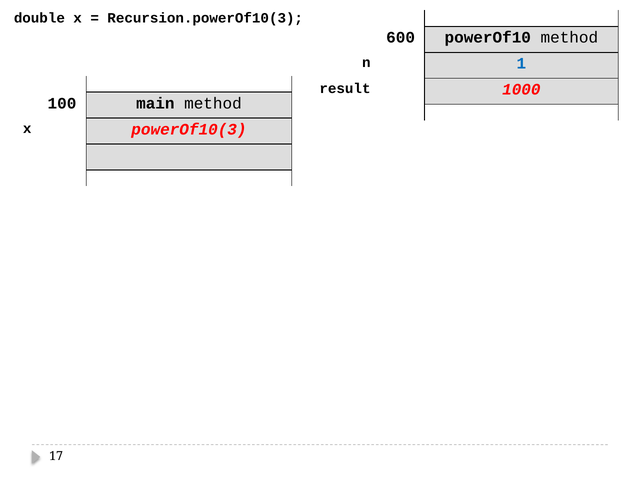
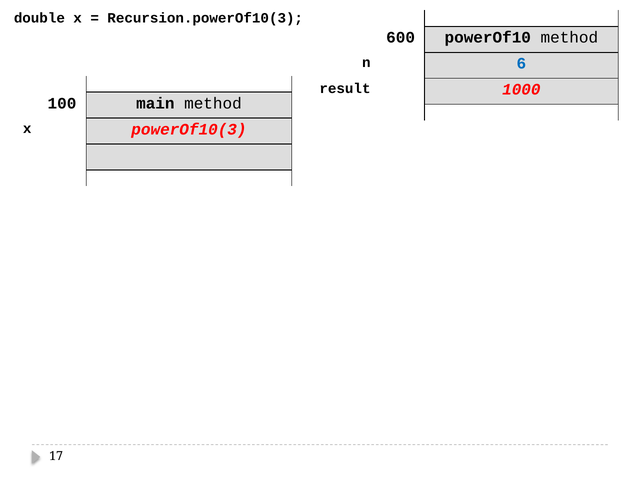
1: 1 -> 6
